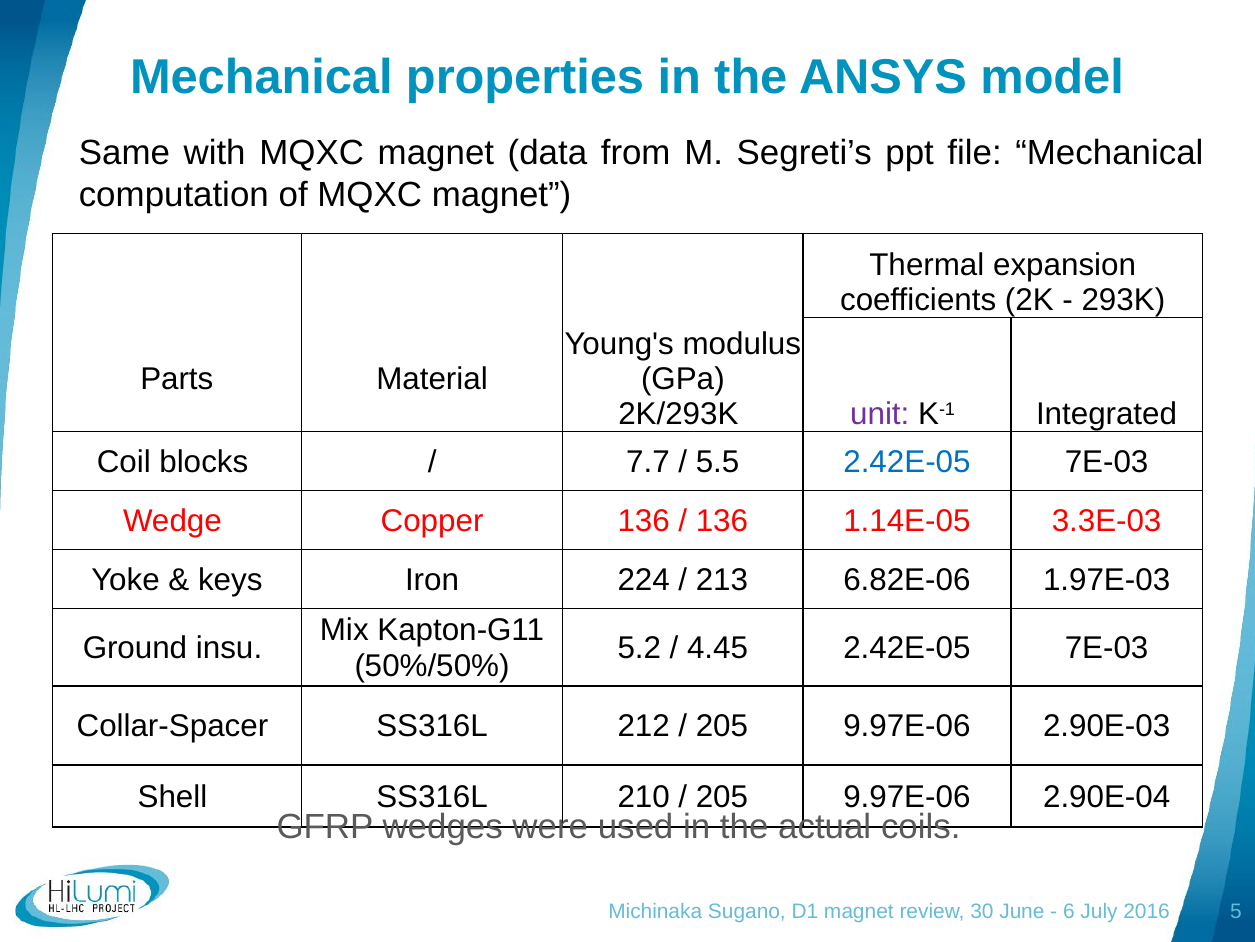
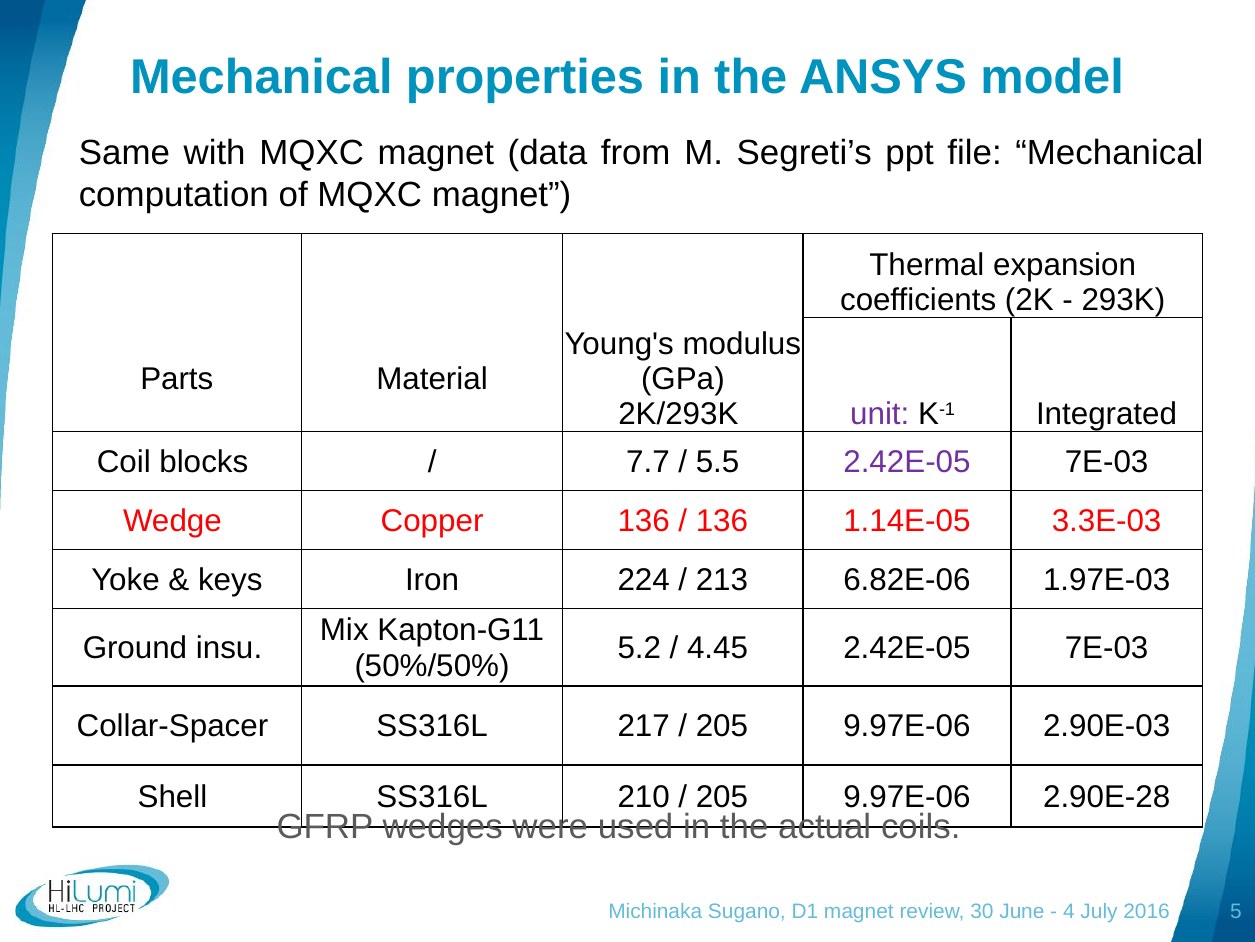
2.42E-05 at (907, 462) colour: blue -> purple
212: 212 -> 217
2.90E-04: 2.90E-04 -> 2.90E-28
6: 6 -> 4
